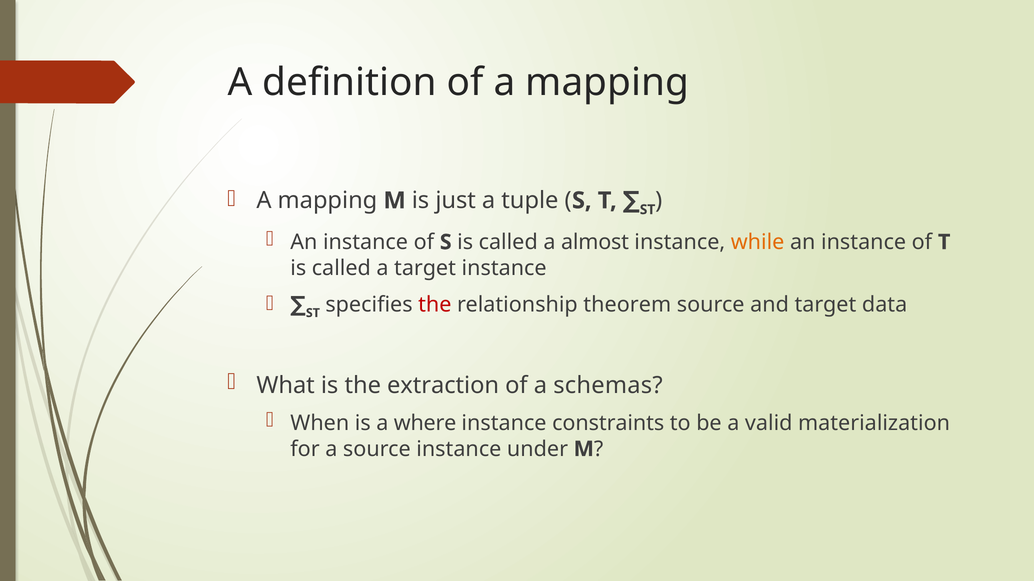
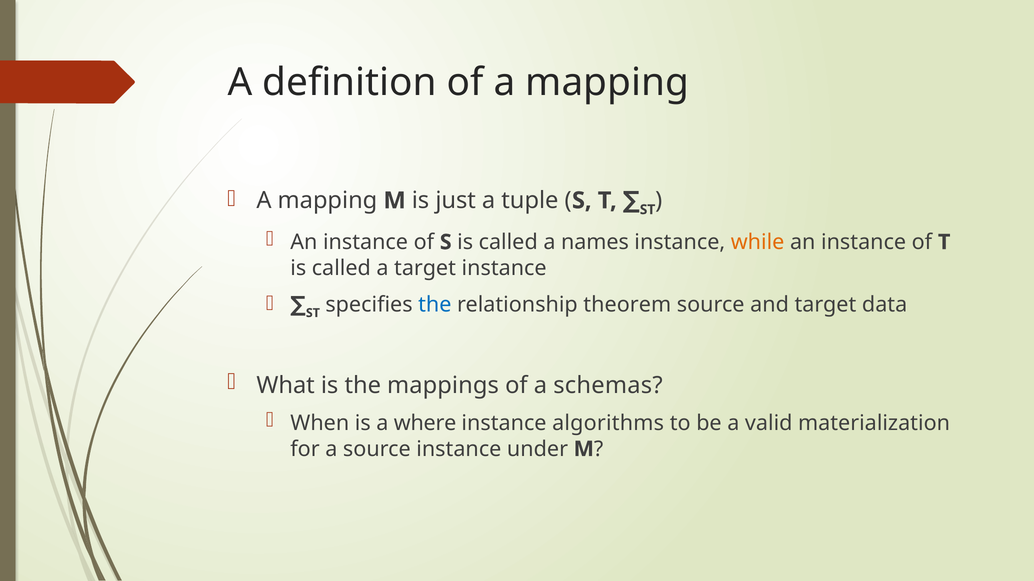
almost: almost -> names
the at (435, 305) colour: red -> blue
extraction: extraction -> mappings
constraints: constraints -> algorithms
